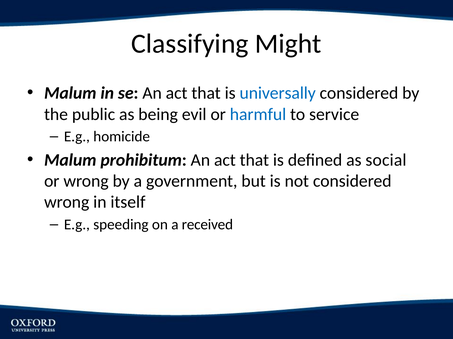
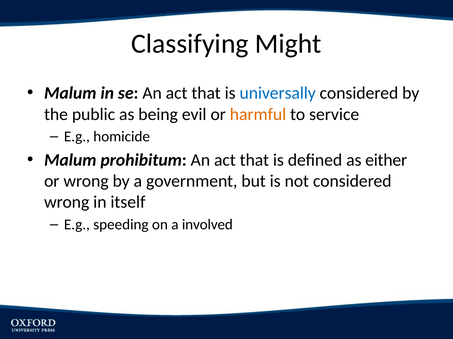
harmful colour: blue -> orange
social: social -> either
received: received -> involved
